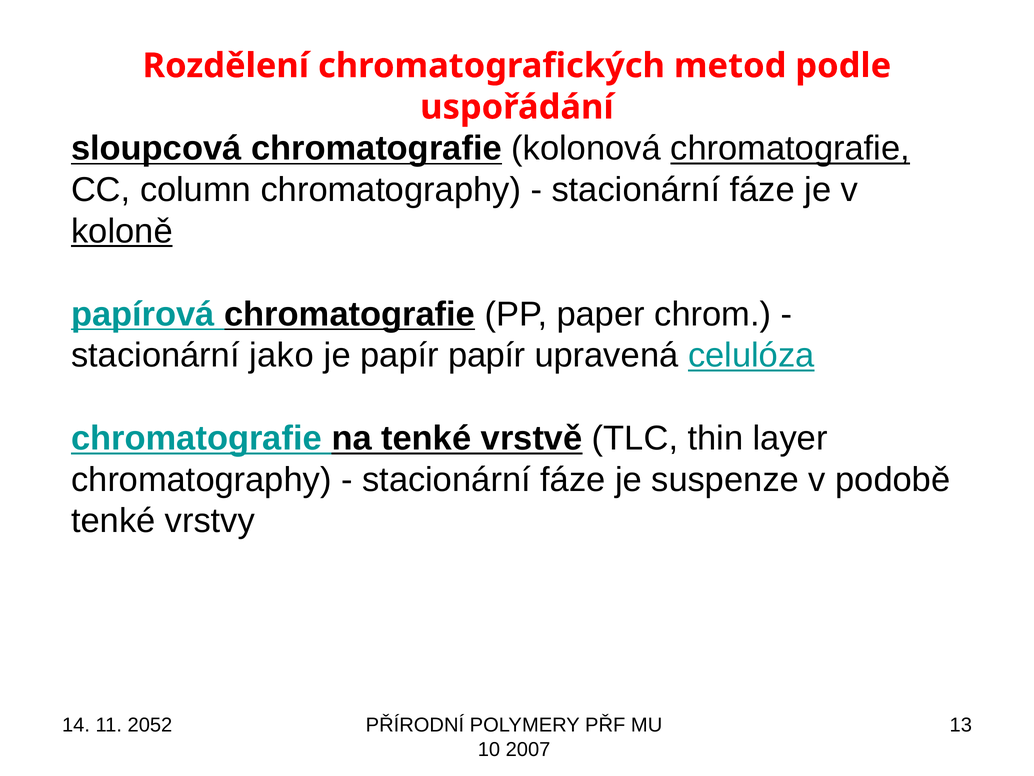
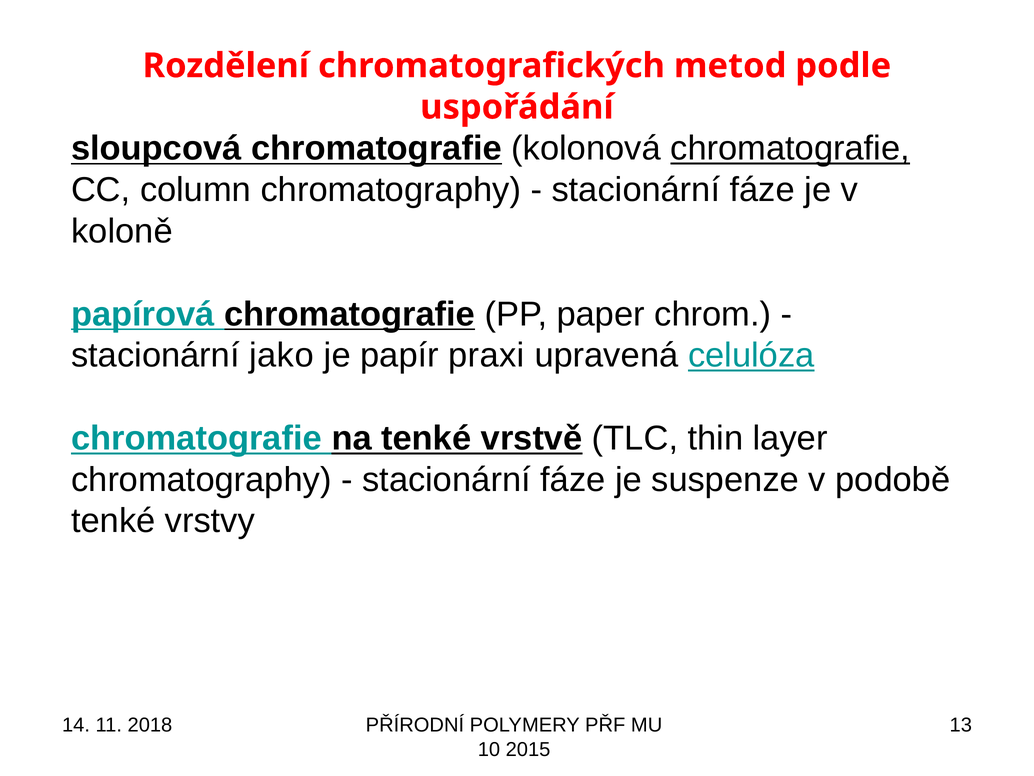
koloně underline: present -> none
papír papír: papír -> praxi
2052: 2052 -> 2018
2007: 2007 -> 2015
